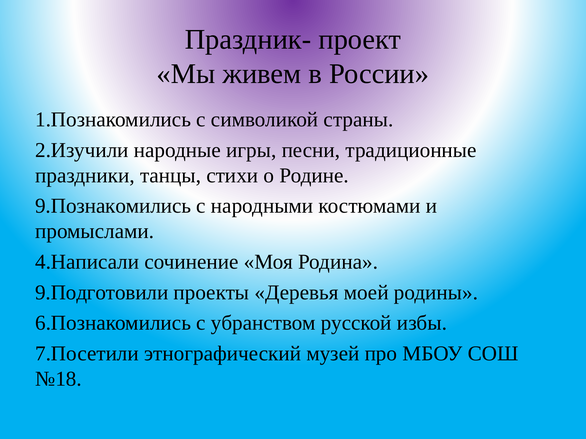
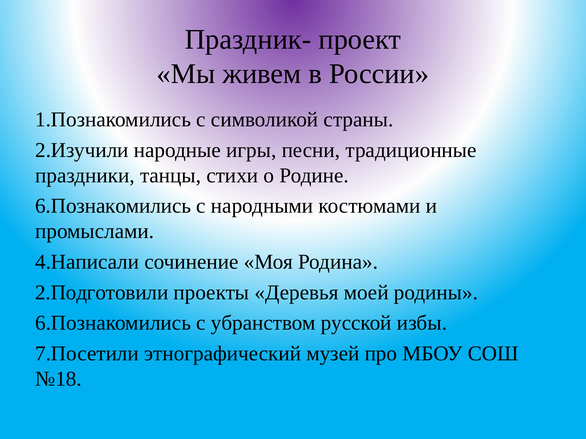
9.Познакомились at (113, 206): 9.Познакомились -> 6.Познакомились
9.Подготовили: 9.Подготовили -> 2.Подготовили
